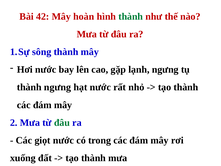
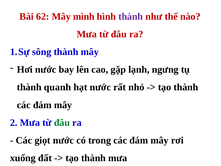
42: 42 -> 62
hoàn: hoàn -> mình
thành at (131, 16) colour: green -> purple
thành ngưng: ngưng -> quanh
